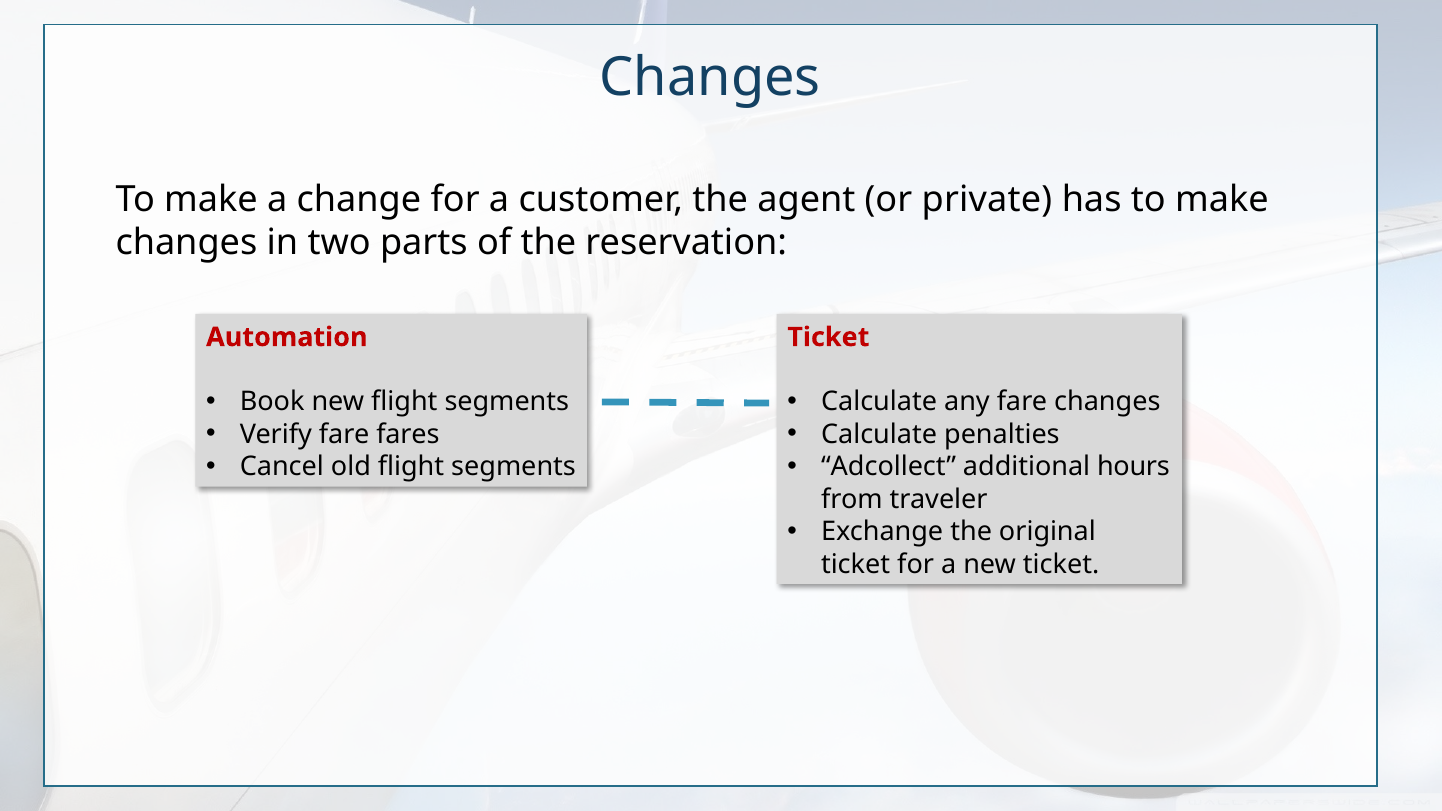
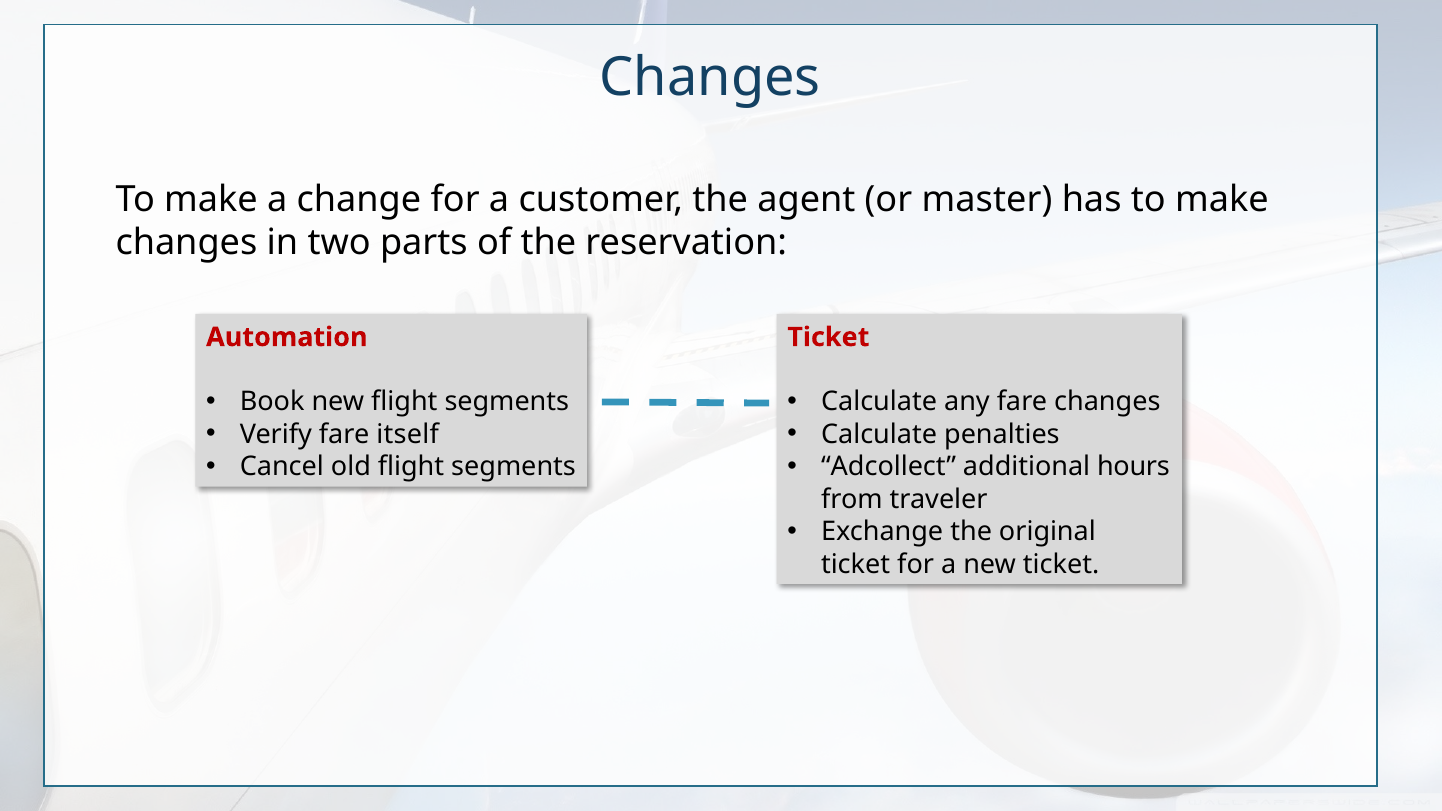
private: private -> master
fares: fares -> itself
